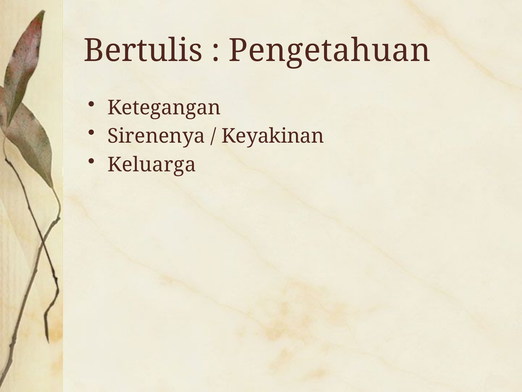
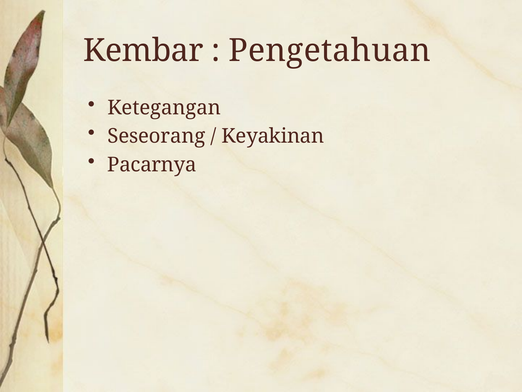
Bertulis: Bertulis -> Kembar
Sirenenya: Sirenenya -> Seseorang
Keluarga: Keluarga -> Pacarnya
